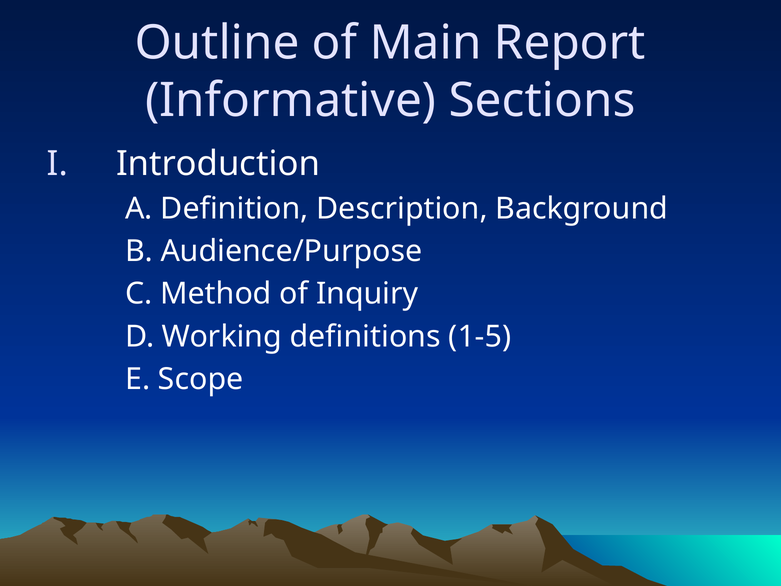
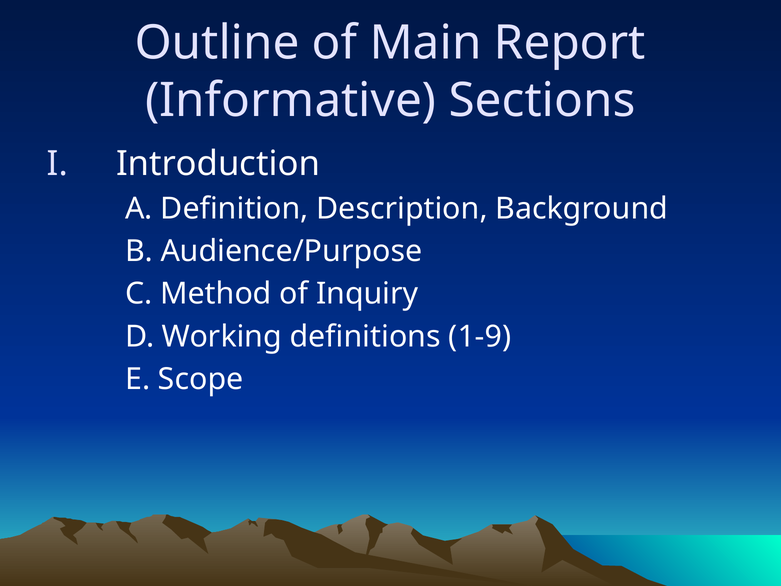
1-5: 1-5 -> 1-9
